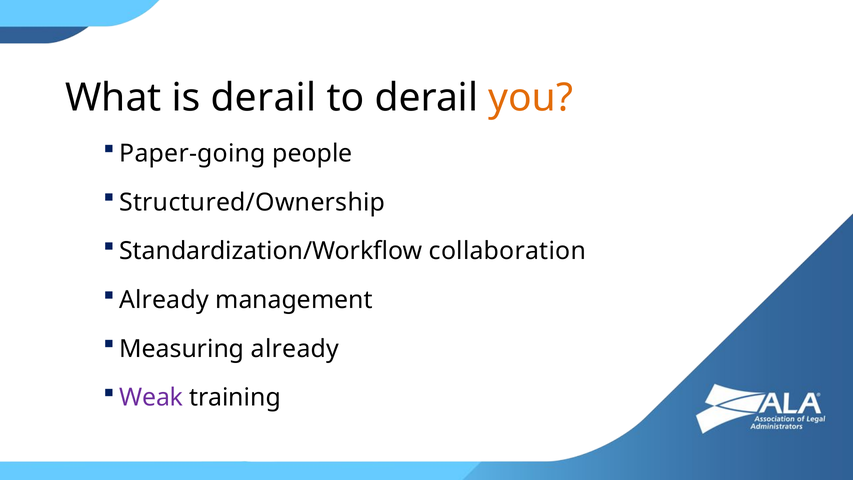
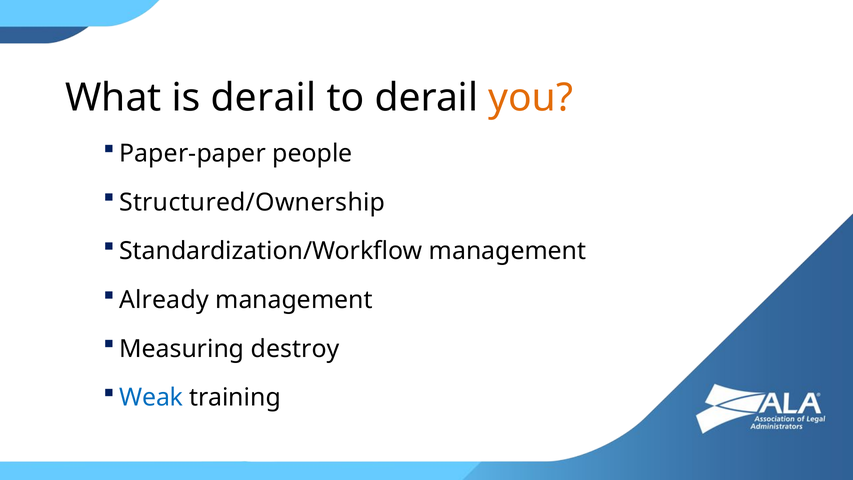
Paper-going: Paper-going -> Paper-paper
Standardization/Workflow collaboration: collaboration -> management
Measuring already: already -> destroy
Weak colour: purple -> blue
